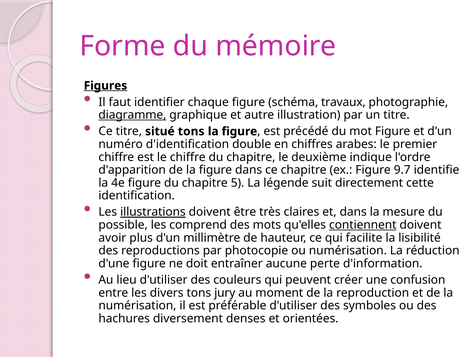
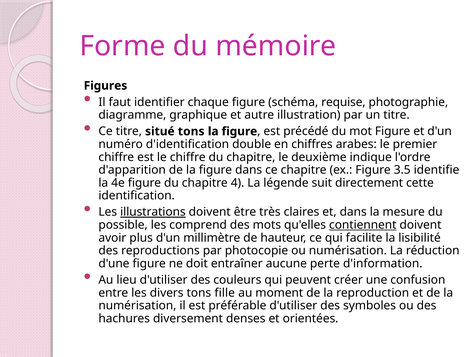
Figures underline: present -> none
travaux: travaux -> requise
diagramme underline: present -> none
9.7: 9.7 -> 3.5
5: 5 -> 4
jury: jury -> fille
